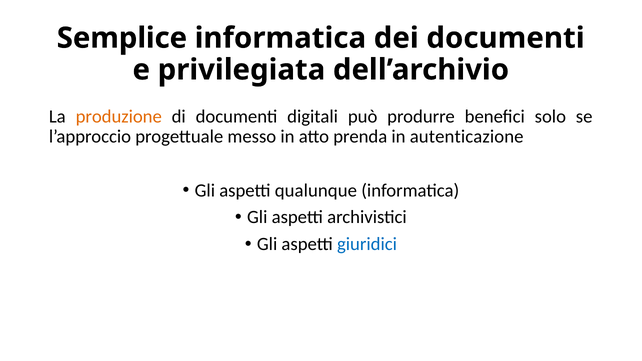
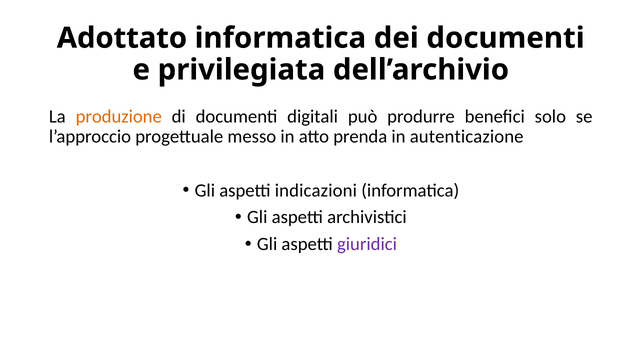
Semplice: Semplice -> Adottato
qualunque: qualunque -> indicazioni
giuridici colour: blue -> purple
